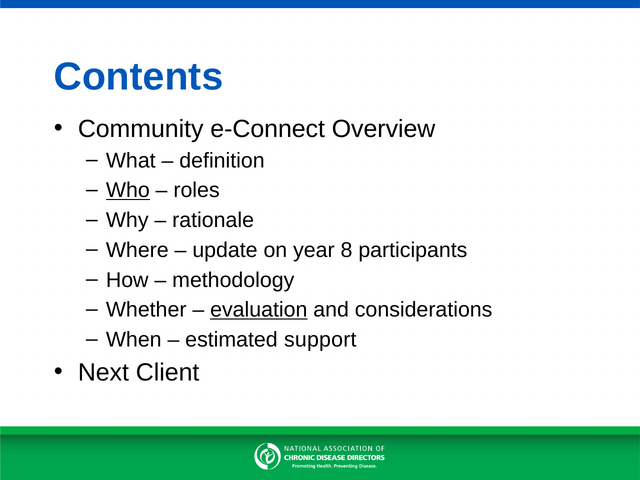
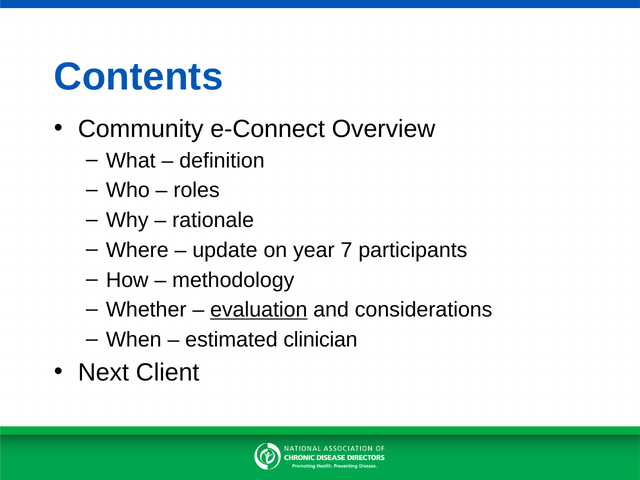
Who underline: present -> none
8: 8 -> 7
support: support -> clinician
